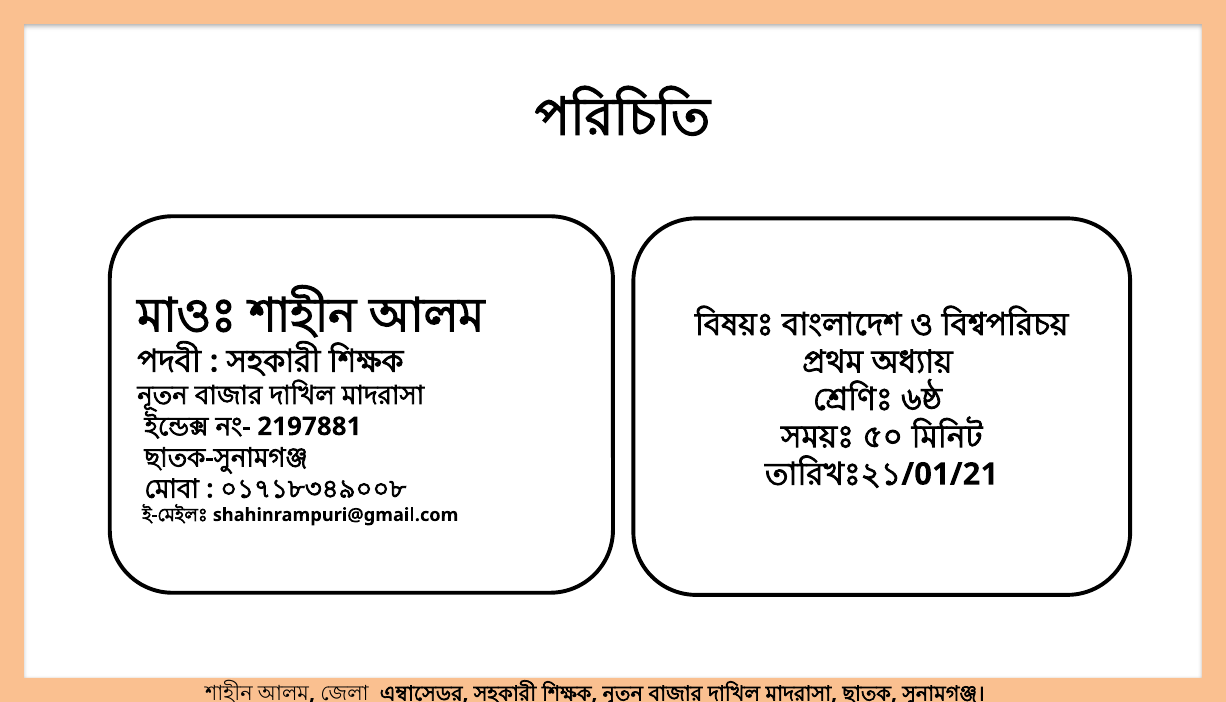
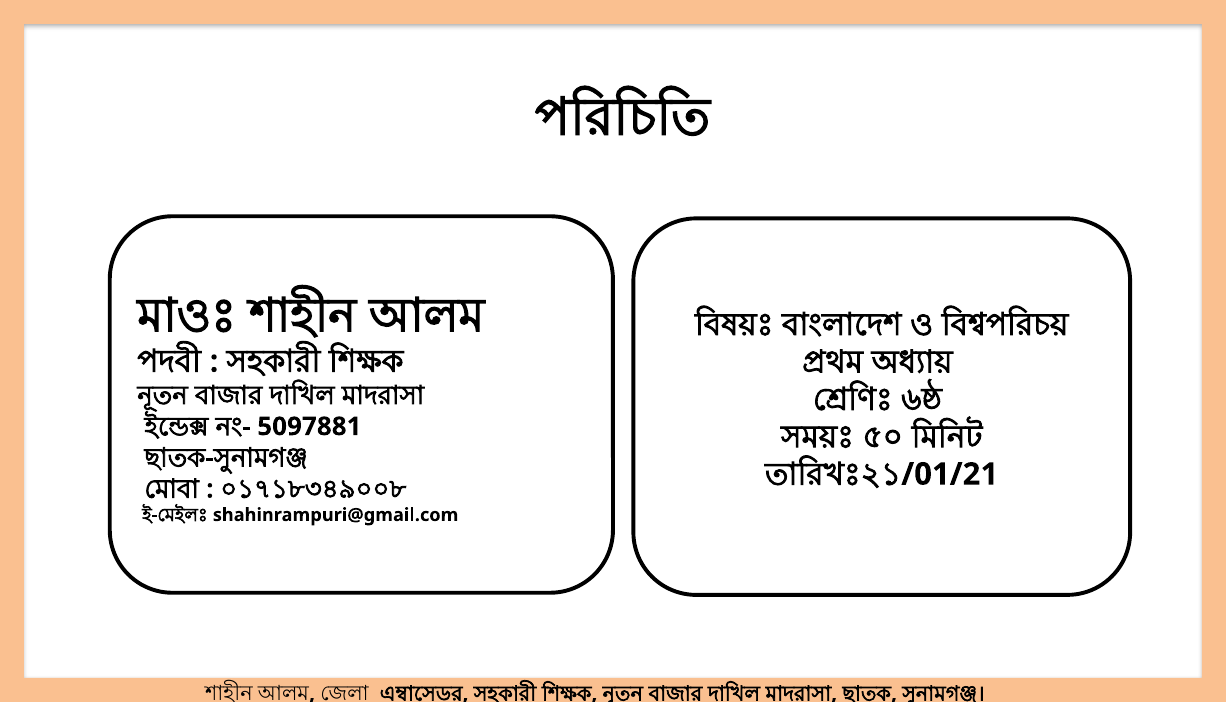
2197881: 2197881 -> 5097881
